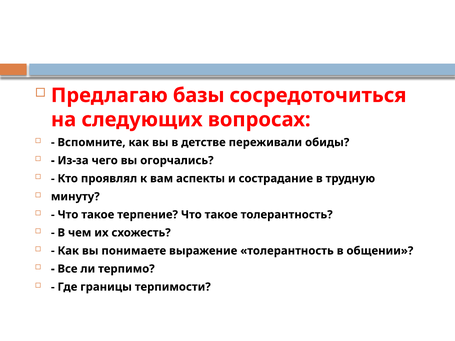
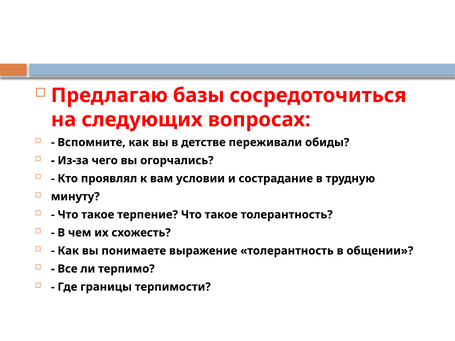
аспекты: аспекты -> условии
